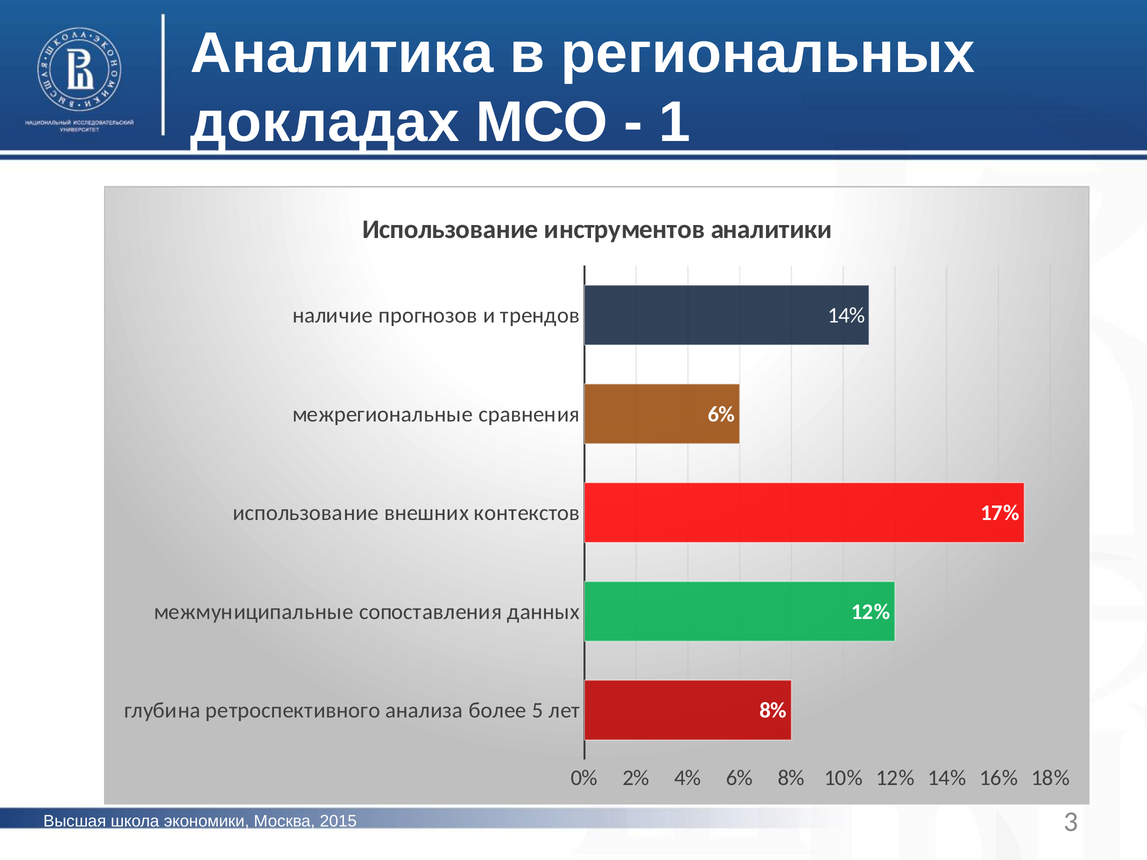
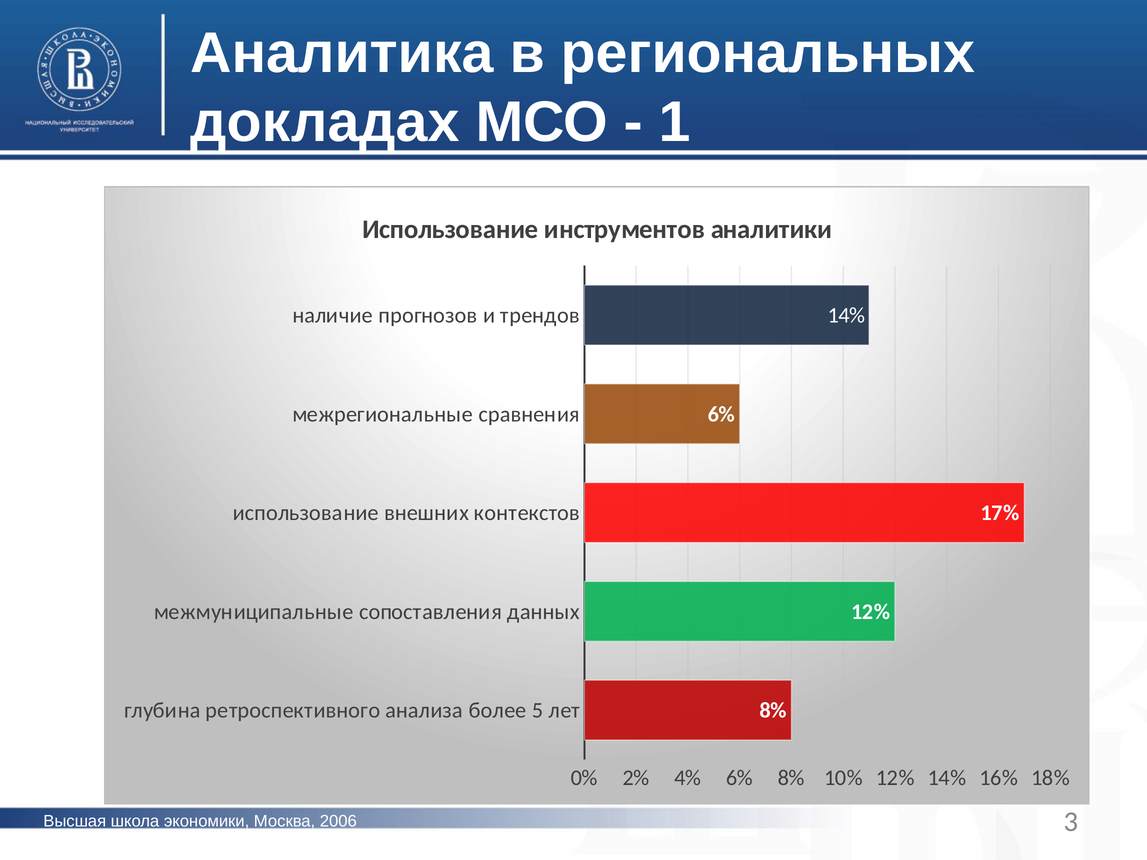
2015: 2015 -> 2006
